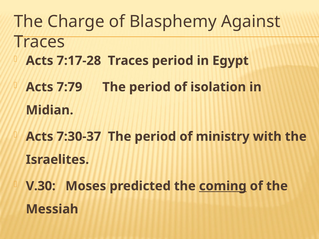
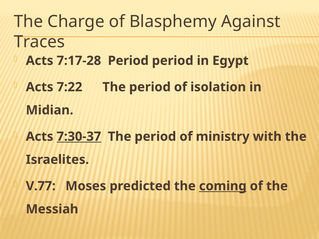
7:17-28 Traces: Traces -> Period
7:79: 7:79 -> 7:22
7:30-37 underline: none -> present
V.30: V.30 -> V.77
